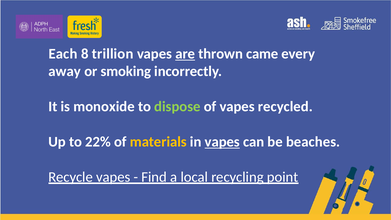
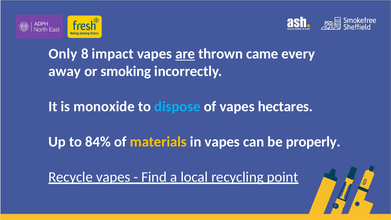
Each: Each -> Only
trillion: trillion -> impact
dispose colour: light green -> light blue
recycled: recycled -> hectares
22%: 22% -> 84%
vapes at (222, 142) underline: present -> none
beaches: beaches -> properly
